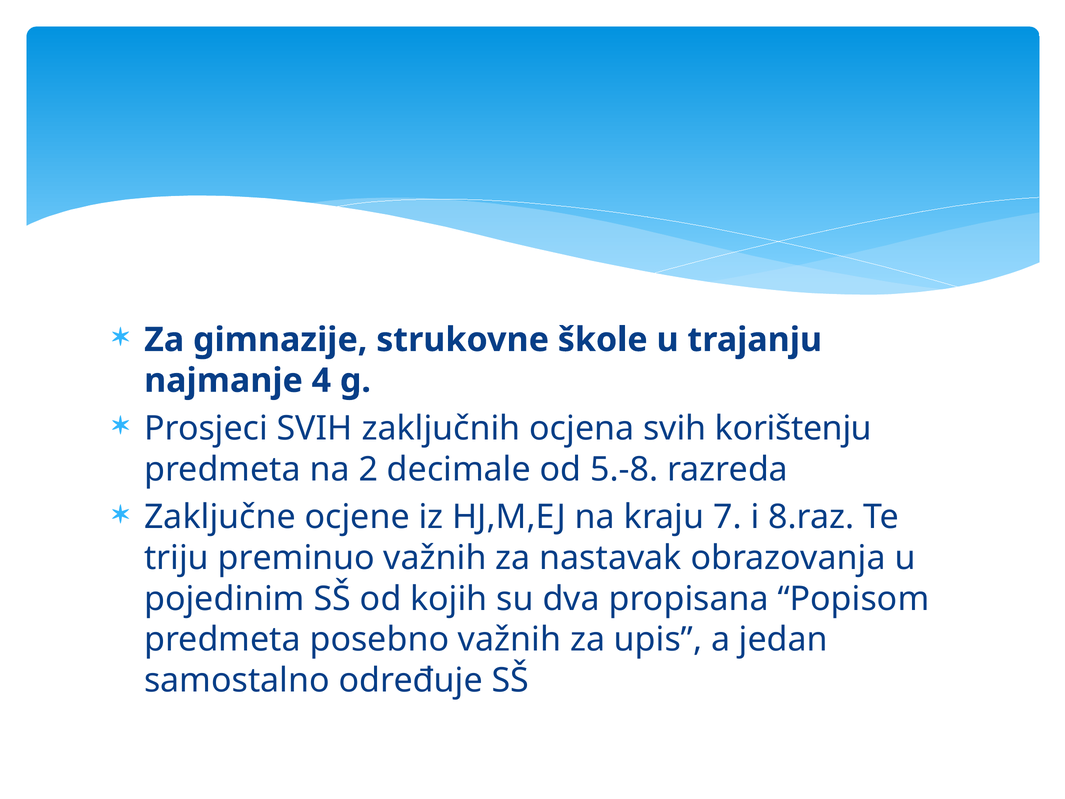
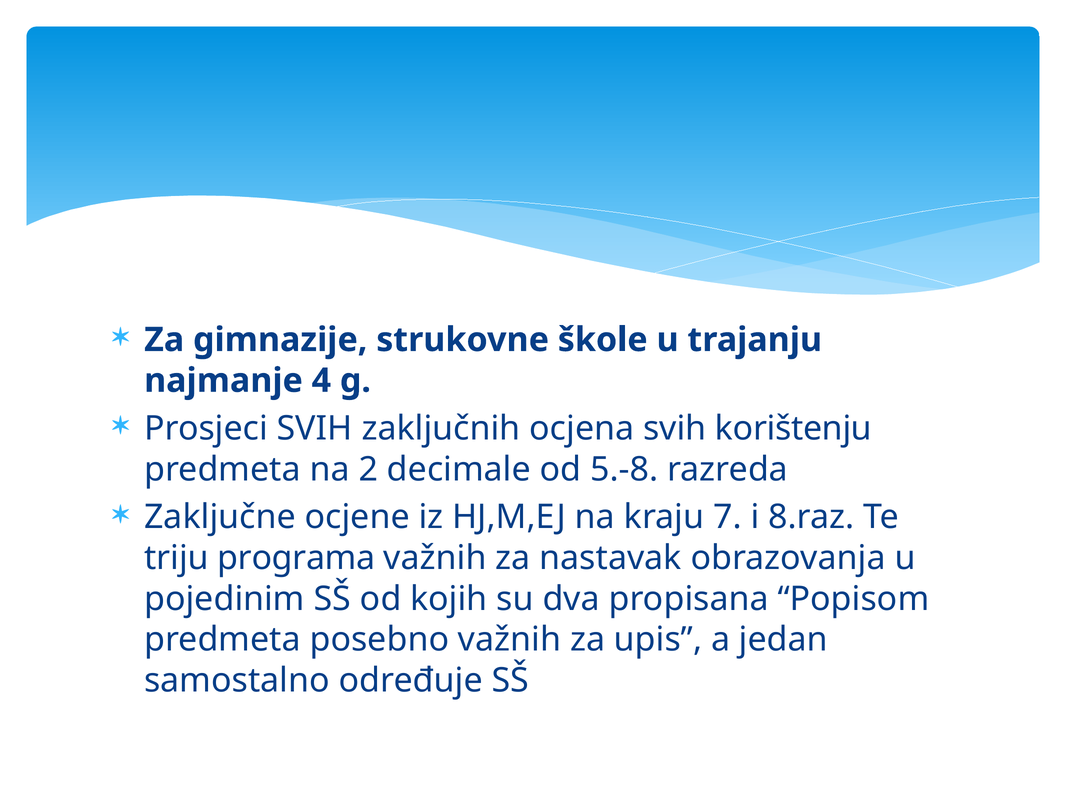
preminuo: preminuo -> programa
